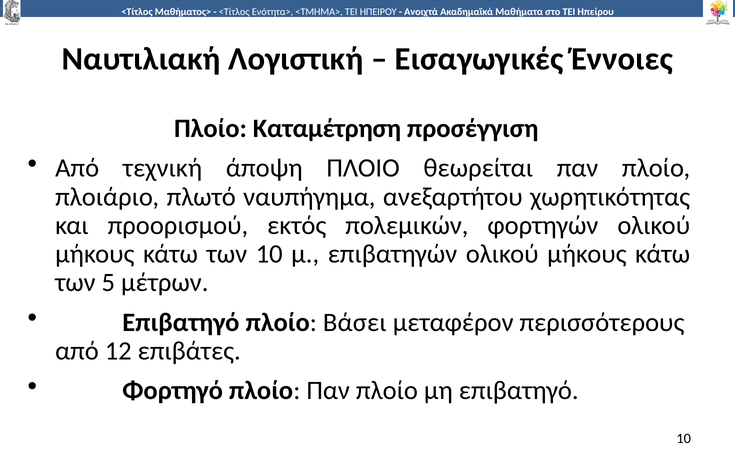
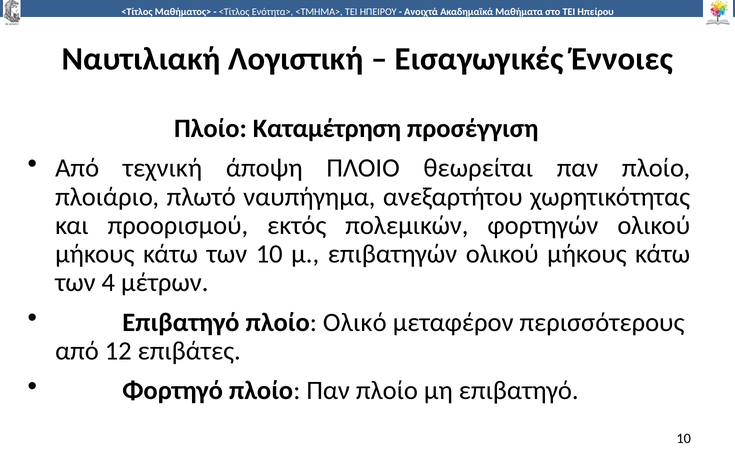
5: 5 -> 4
Βάσει: Βάσει -> Ολικό
